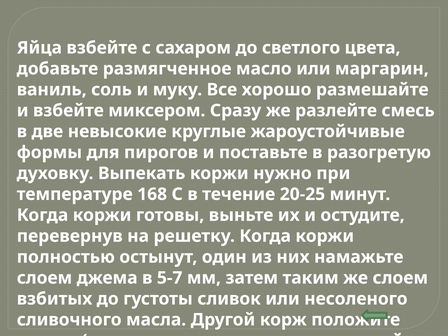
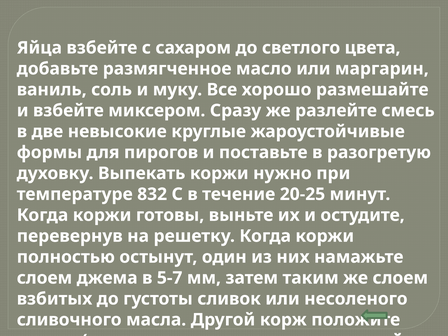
168: 168 -> 832
